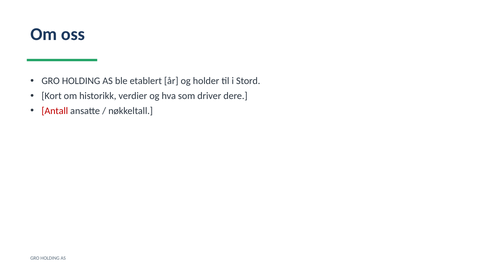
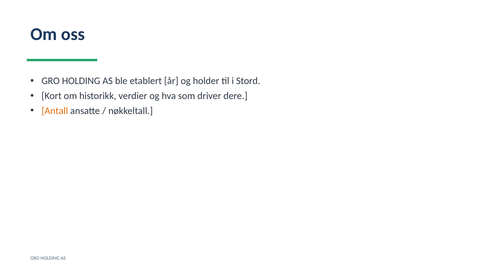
Antall colour: red -> orange
